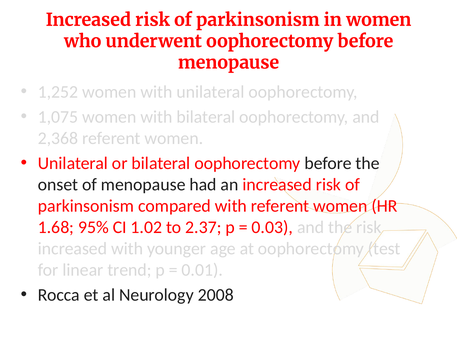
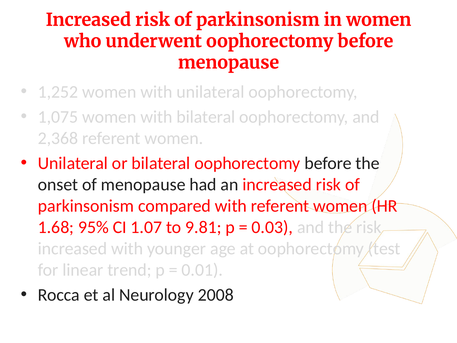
1.02: 1.02 -> 1.07
2.37: 2.37 -> 9.81
